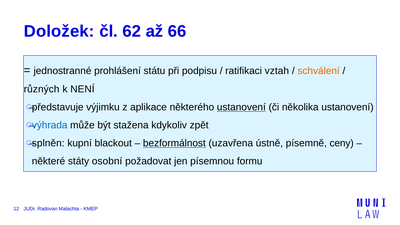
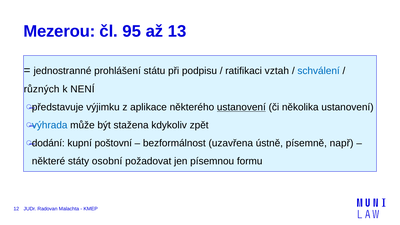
Doložek: Doložek -> Mezerou
62: 62 -> 95
66: 66 -> 13
schválení colour: orange -> blue
splněn: splněn -> dodání
blackout: blackout -> poštovní
bezformálnost underline: present -> none
ceny: ceny -> např
